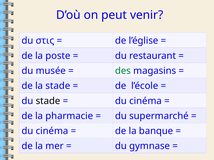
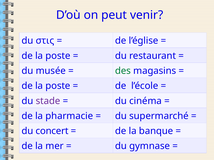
stade at (58, 86): stade -> poste
stade at (48, 101) colour: black -> purple
cinéma at (52, 131): cinéma -> concert
